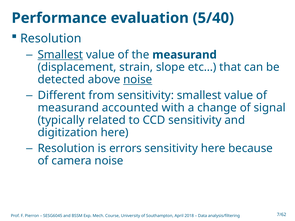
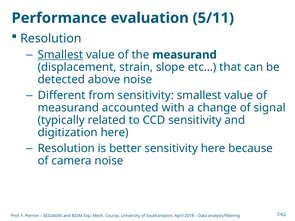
5/40: 5/40 -> 5/11
noise at (138, 80) underline: present -> none
errors: errors -> better
